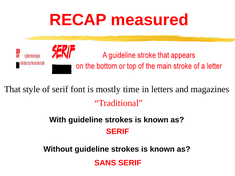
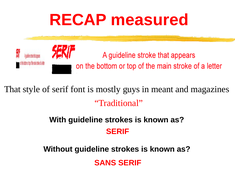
time: time -> guys
letters: letters -> meant
